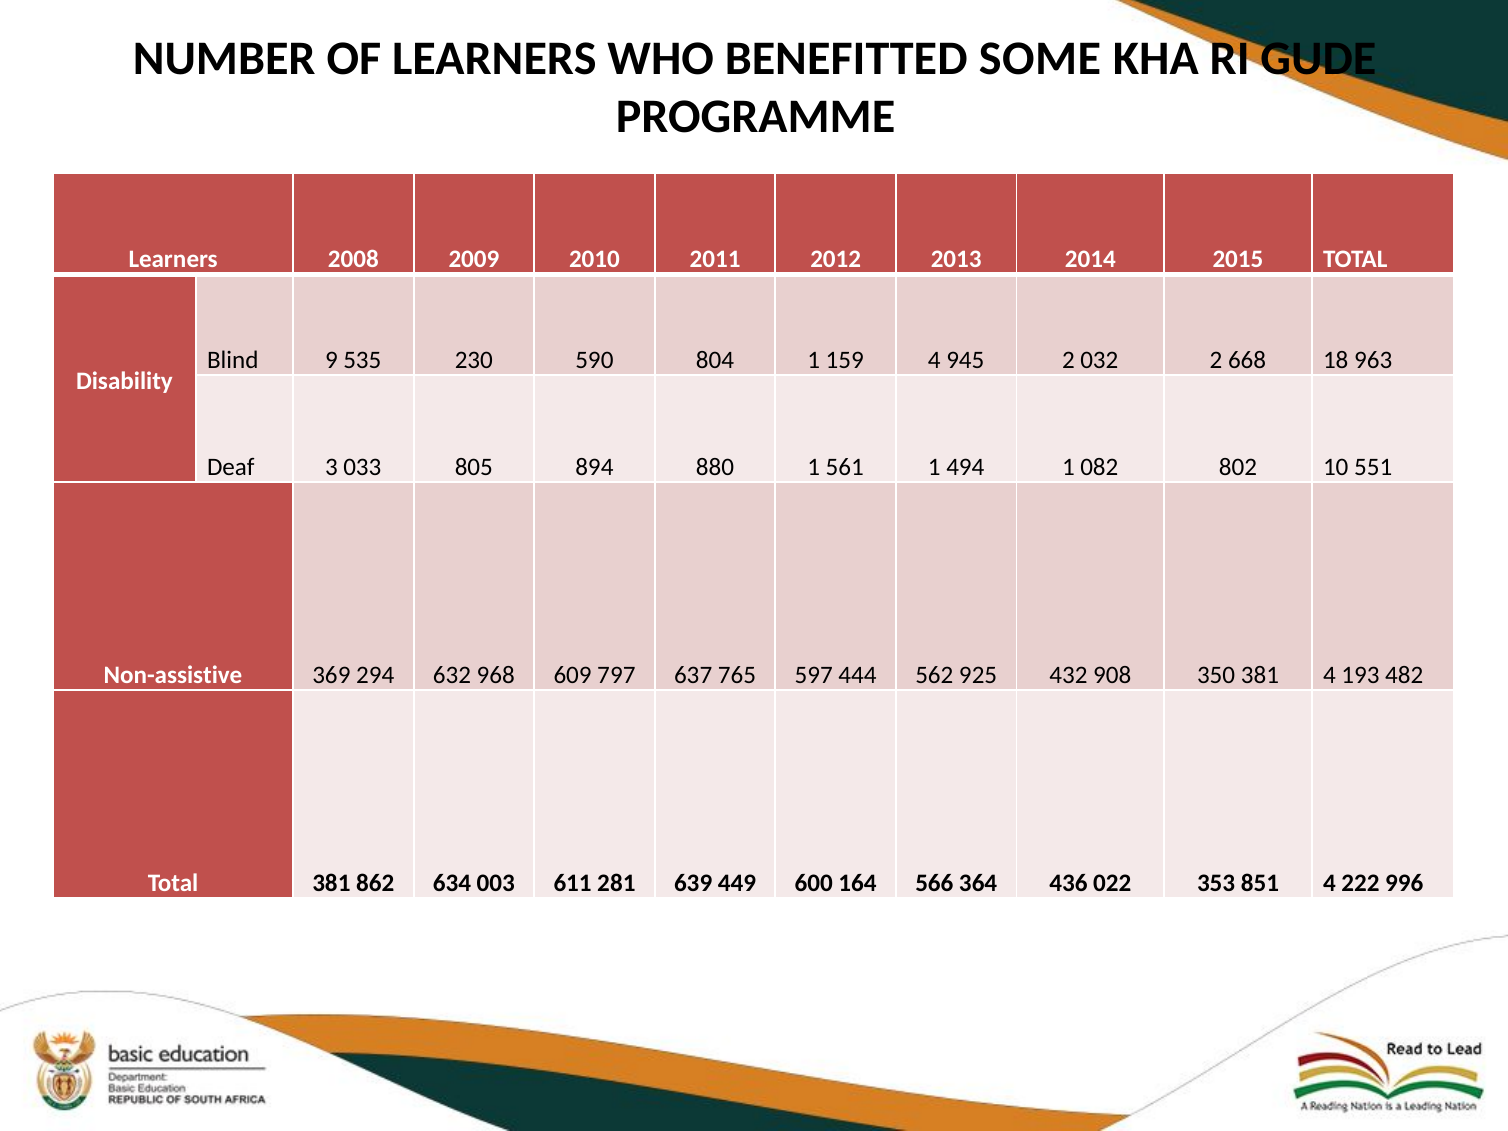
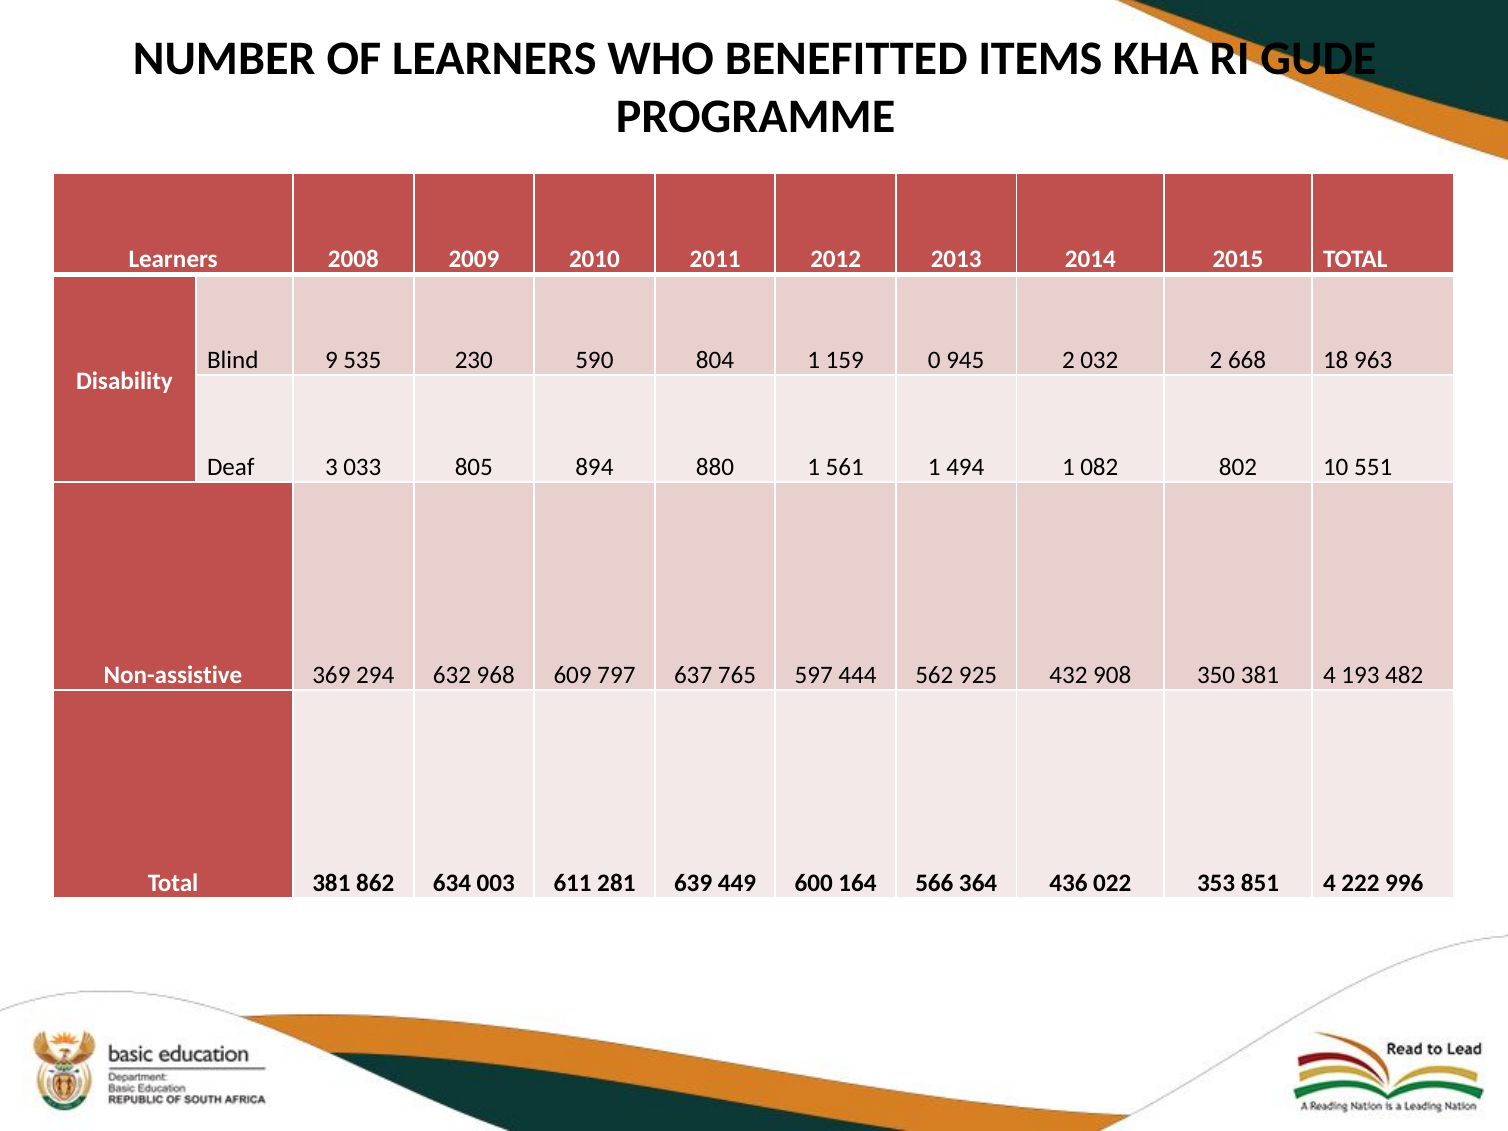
SOME: SOME -> ITEMS
159 4: 4 -> 0
